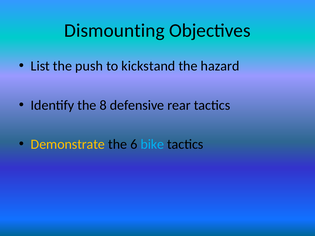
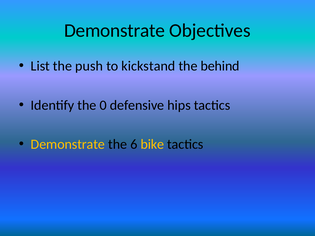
Dismounting at (114, 30): Dismounting -> Demonstrate
hazard: hazard -> behind
8: 8 -> 0
rear: rear -> hips
bike colour: light blue -> yellow
